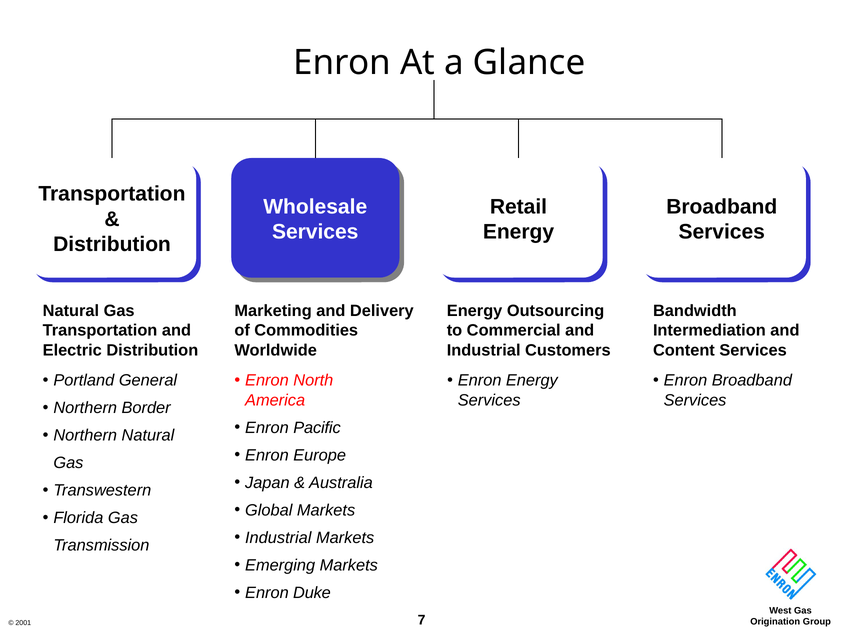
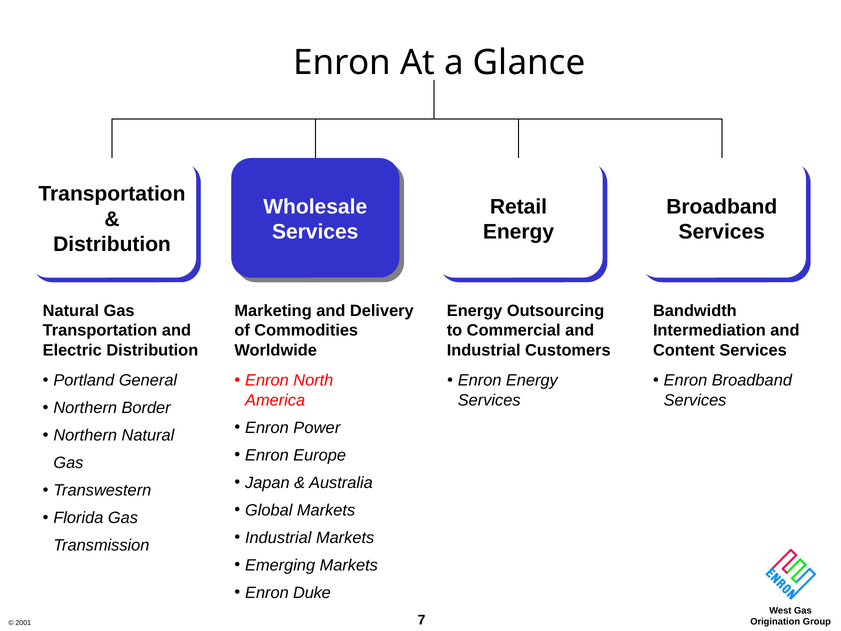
Pacific: Pacific -> Power
